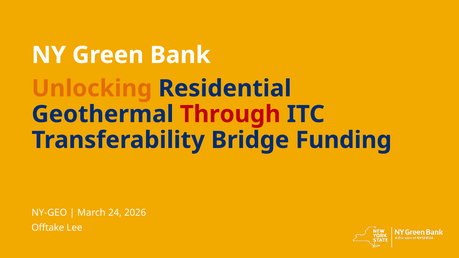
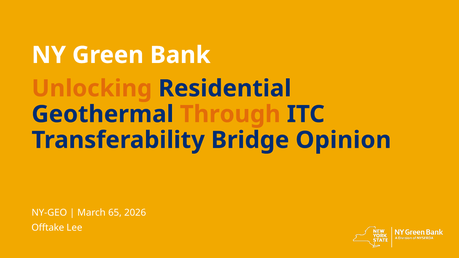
Through colour: red -> orange
Funding: Funding -> Opinion
24: 24 -> 65
